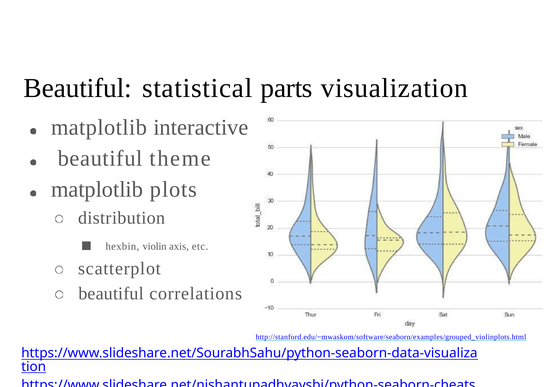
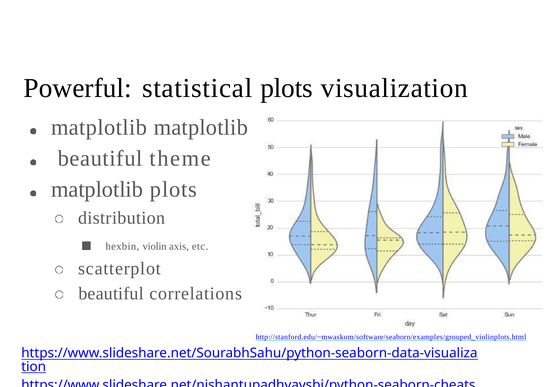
Beautiful at (78, 88): Beautiful -> Powerful
statistical parts: parts -> plots
matplotlib interactive: interactive -> matplotlib
